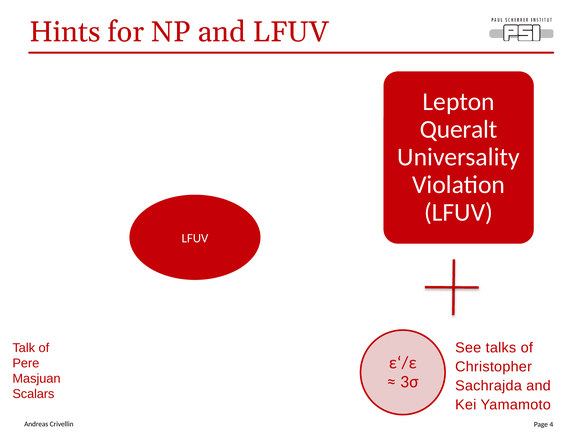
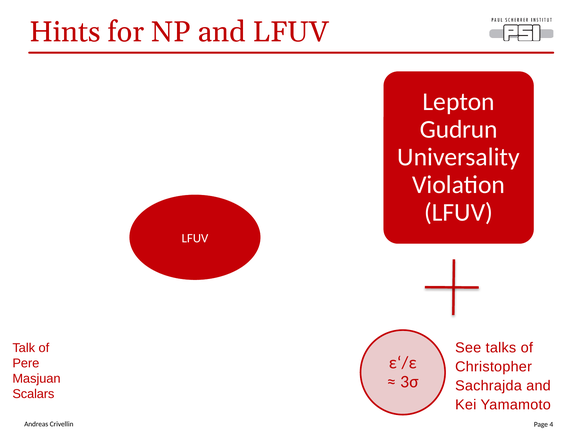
Queralt: Queralt -> Gudrun
